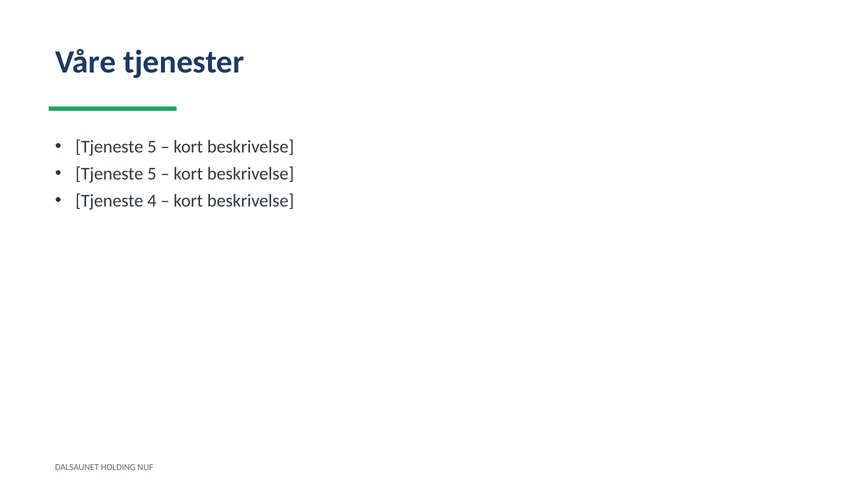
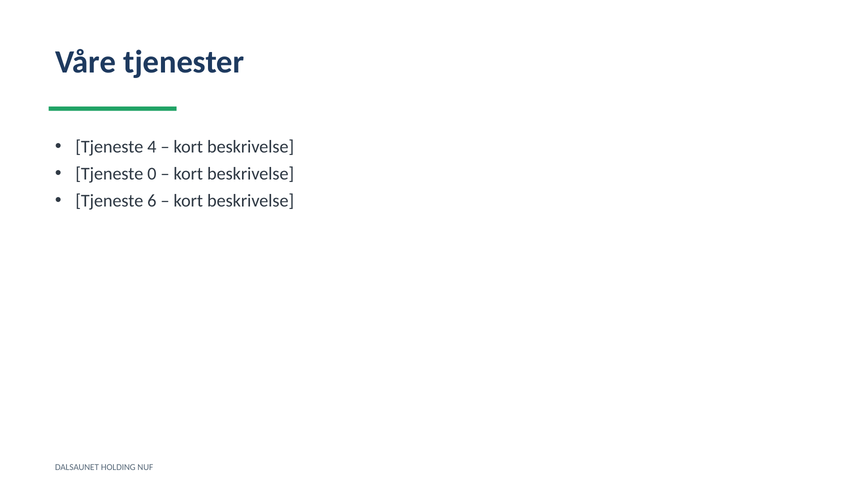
5 at (152, 147): 5 -> 4
5 at (152, 174): 5 -> 0
4: 4 -> 6
